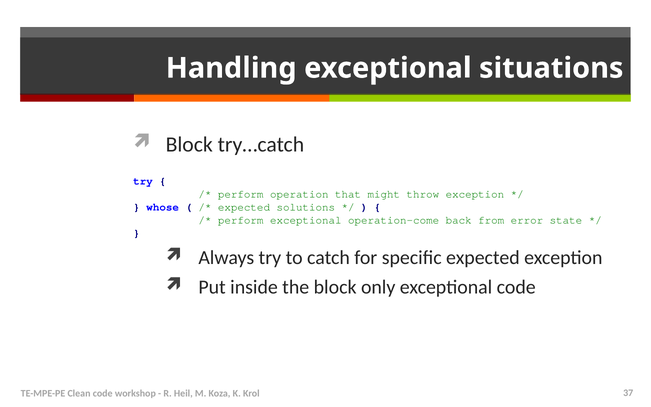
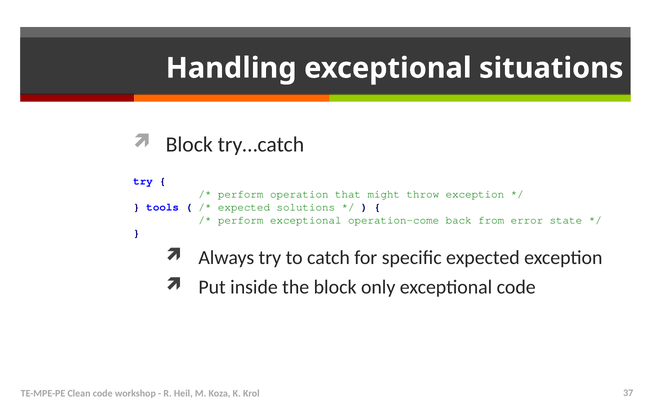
whose: whose -> tools
